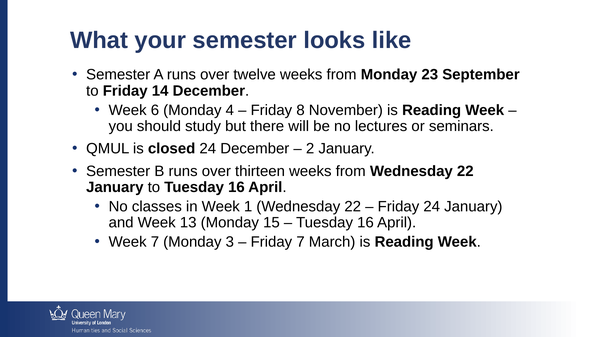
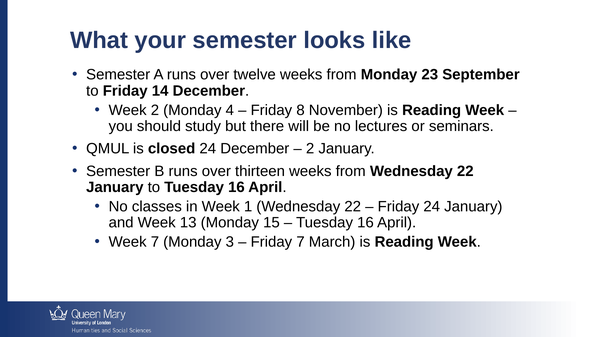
Week 6: 6 -> 2
